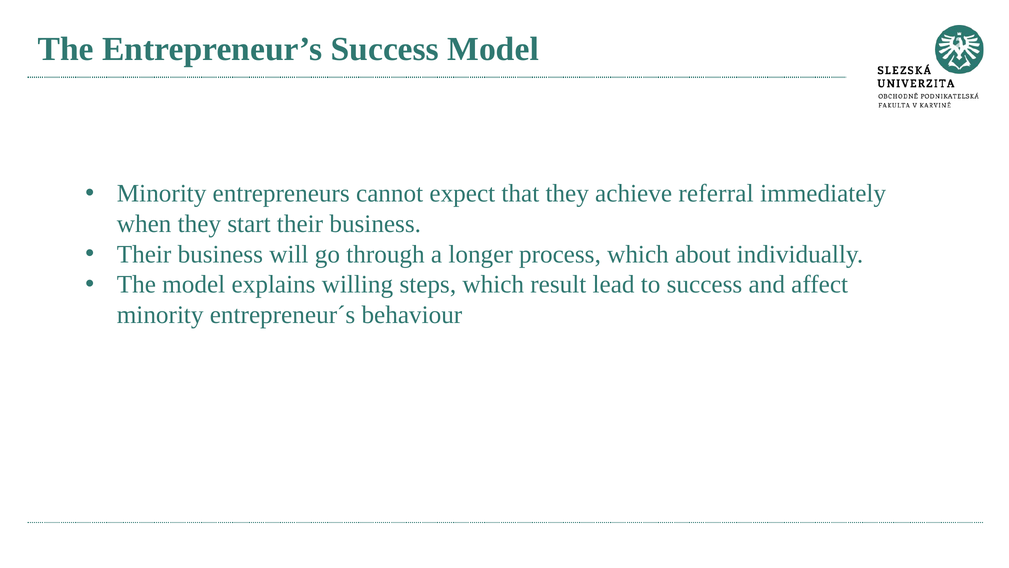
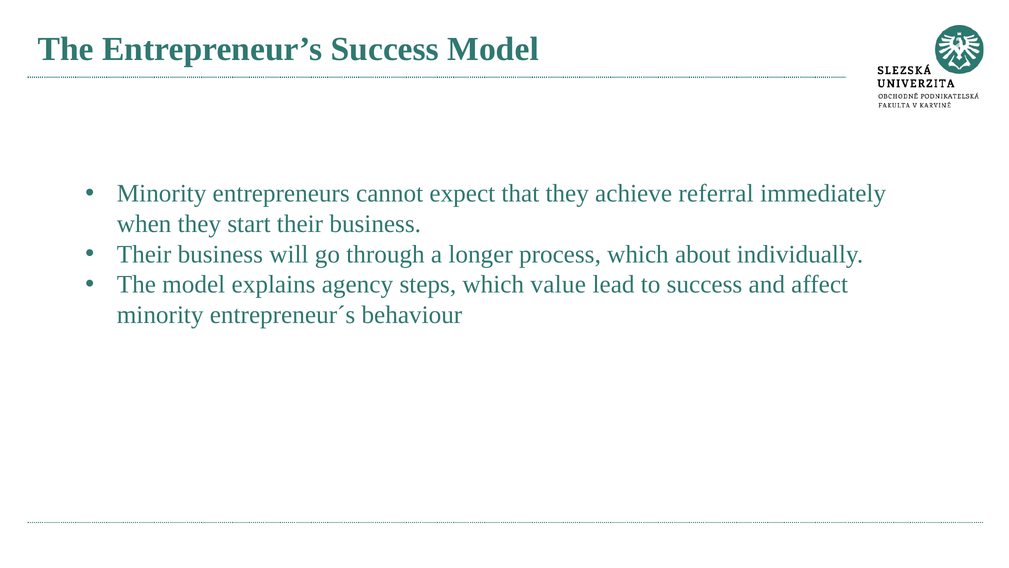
willing: willing -> agency
result: result -> value
